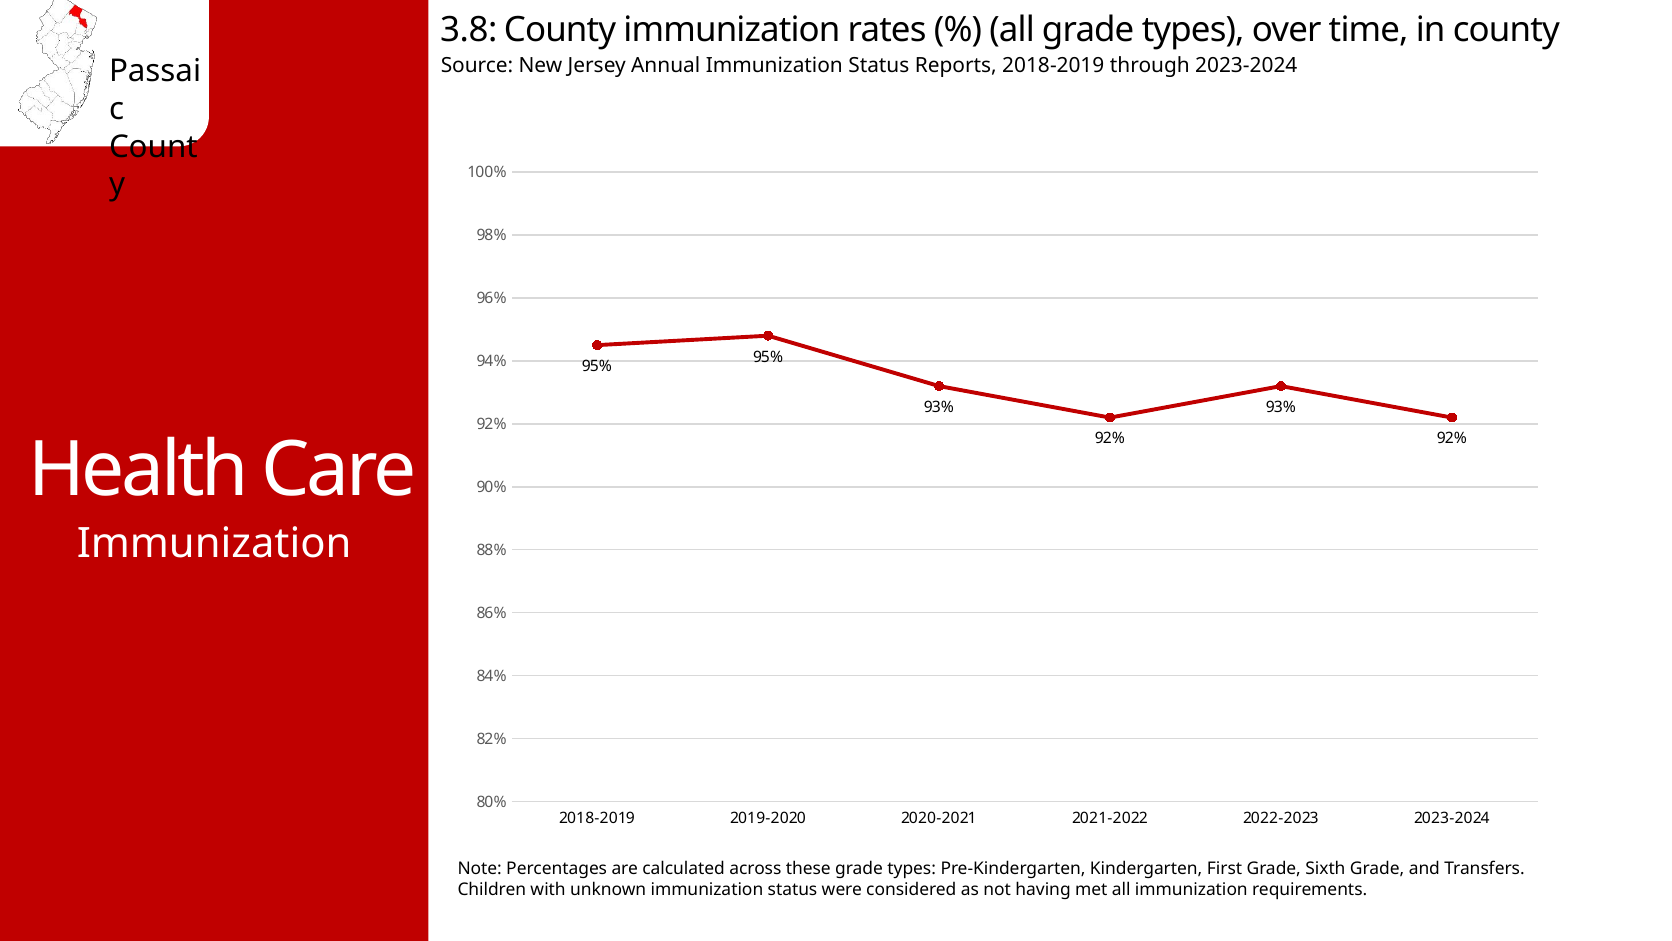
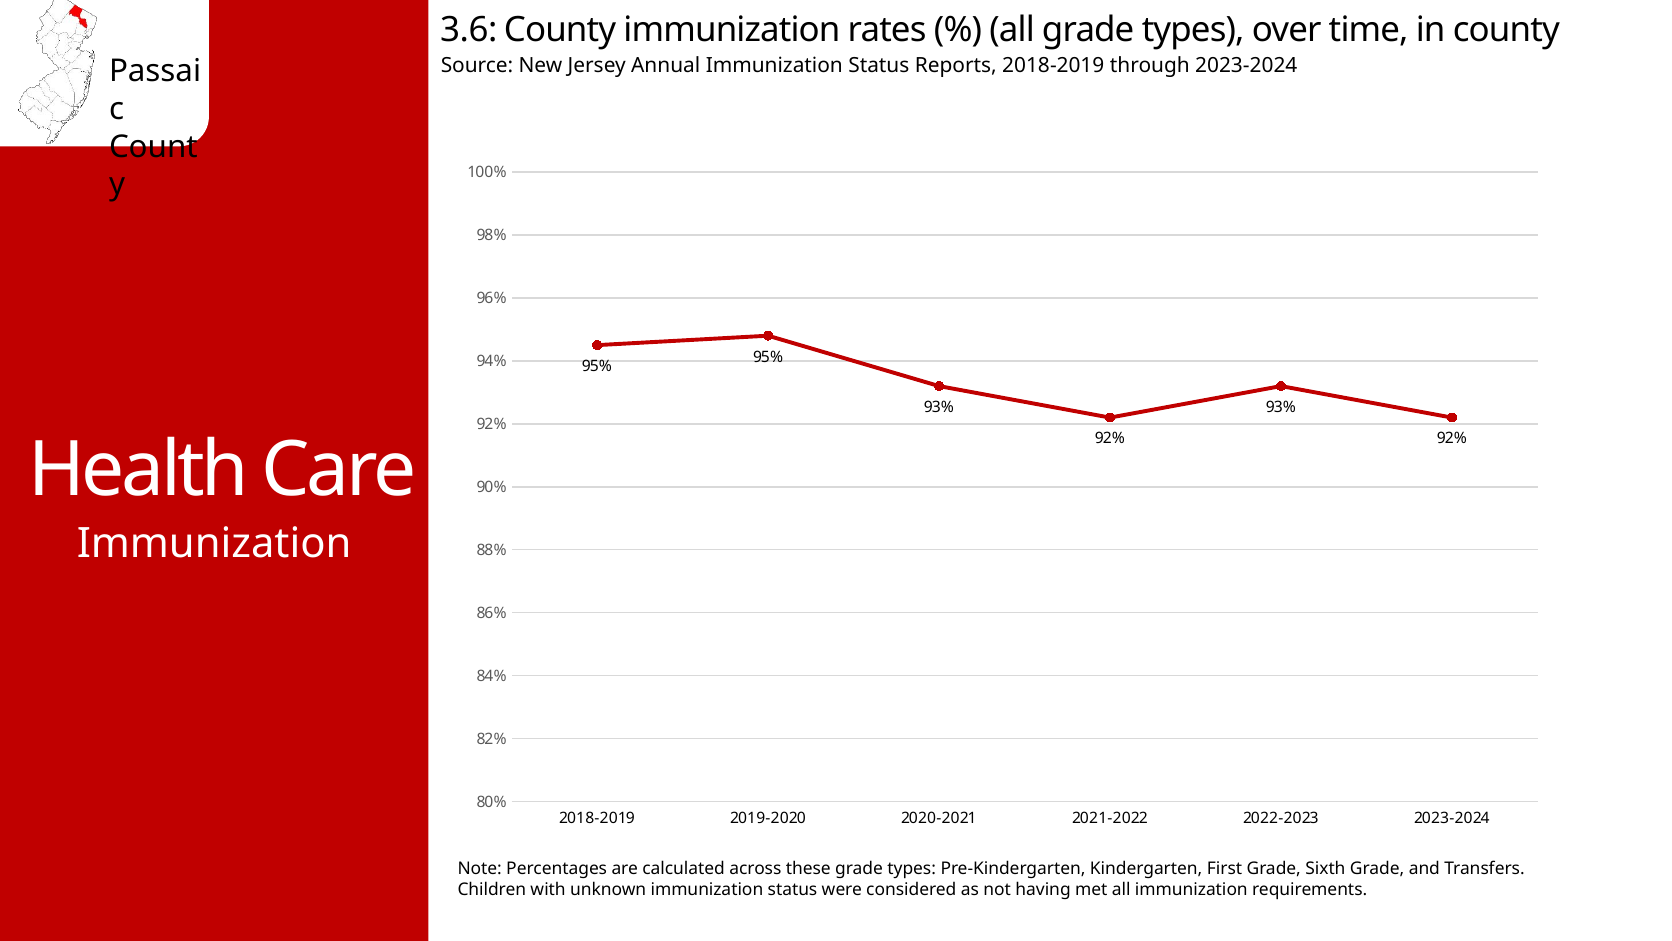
3.8: 3.8 -> 3.6
